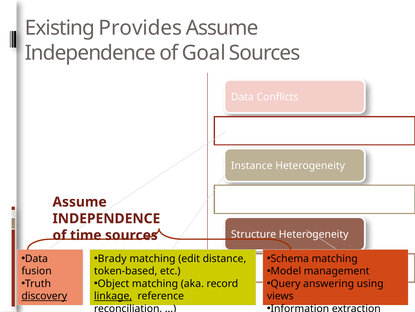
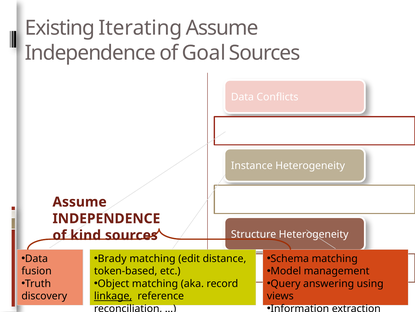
Provides: Provides -> Iterating
time: time -> kind
discovery underline: present -> none
